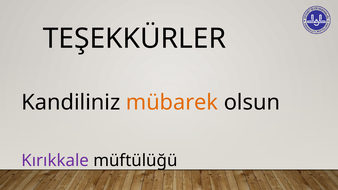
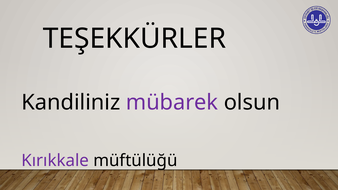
mübarek colour: orange -> purple
